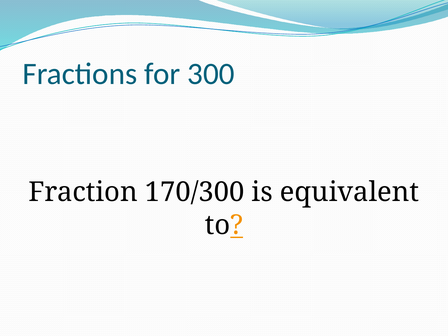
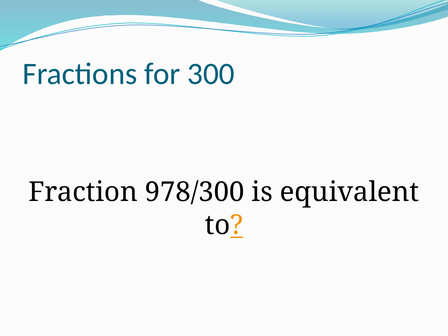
170/300: 170/300 -> 978/300
